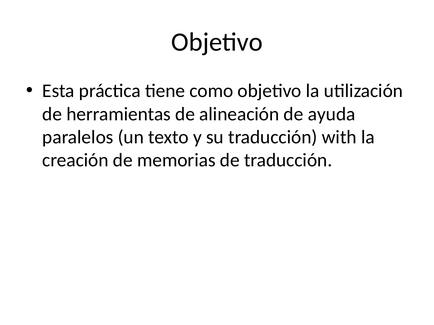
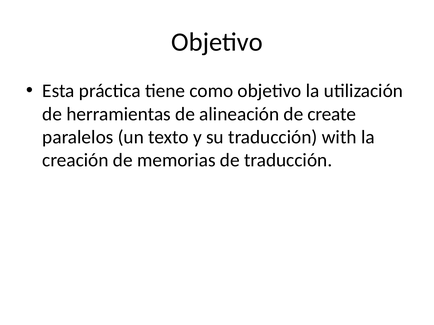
ayuda: ayuda -> create
